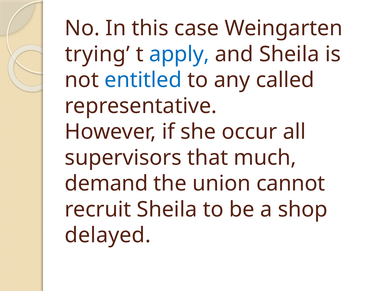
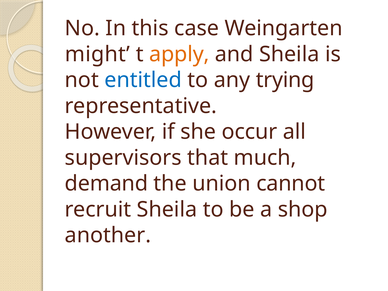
trying: trying -> might
apply colour: blue -> orange
called: called -> trying
delayed: delayed -> another
